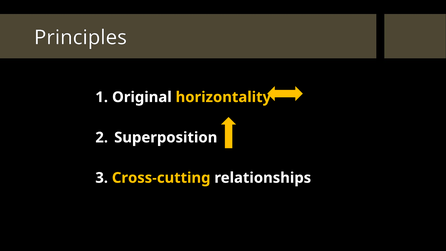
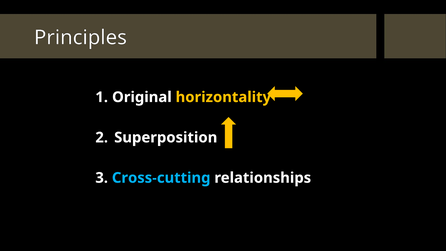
Cross-cutting colour: yellow -> light blue
